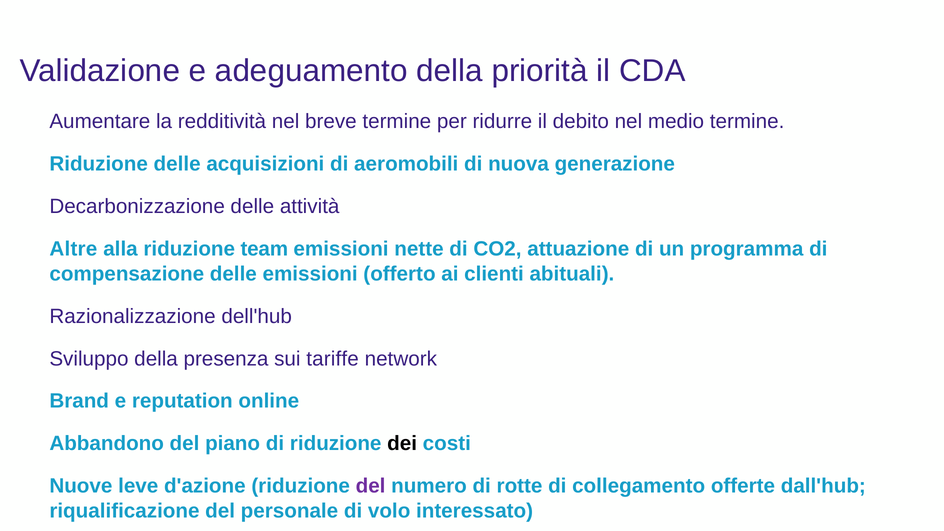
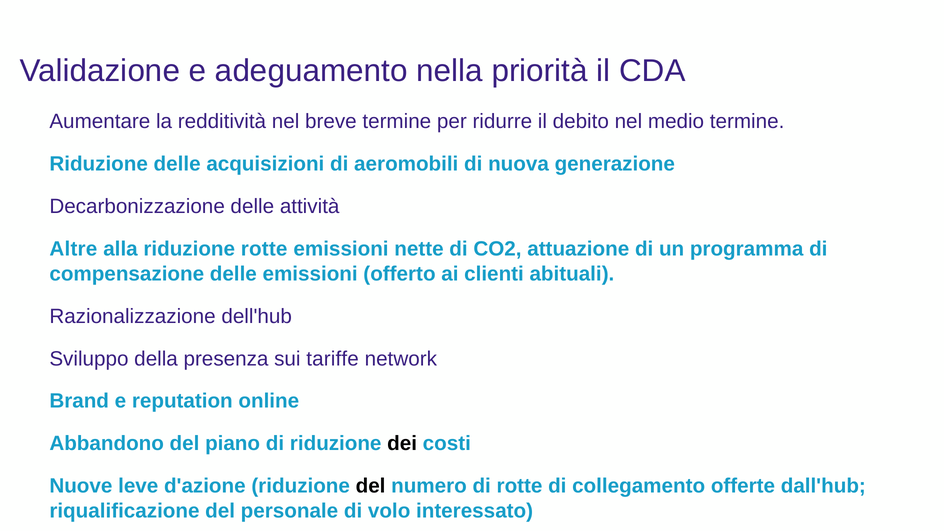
adeguamento della: della -> nella
riduzione team: team -> rotte
del at (371, 486) colour: purple -> black
